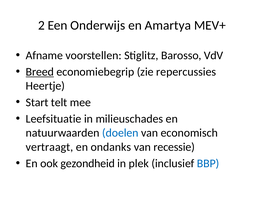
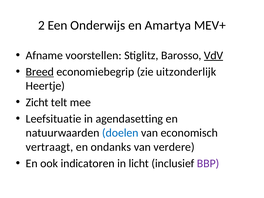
VdV underline: none -> present
repercussies: repercussies -> uitzonderlijk
Start: Start -> Zicht
milieuschades: milieuschades -> agendasetting
recessie: recessie -> verdere
gezondheid: gezondheid -> indicatoren
plek: plek -> licht
BBP colour: blue -> purple
